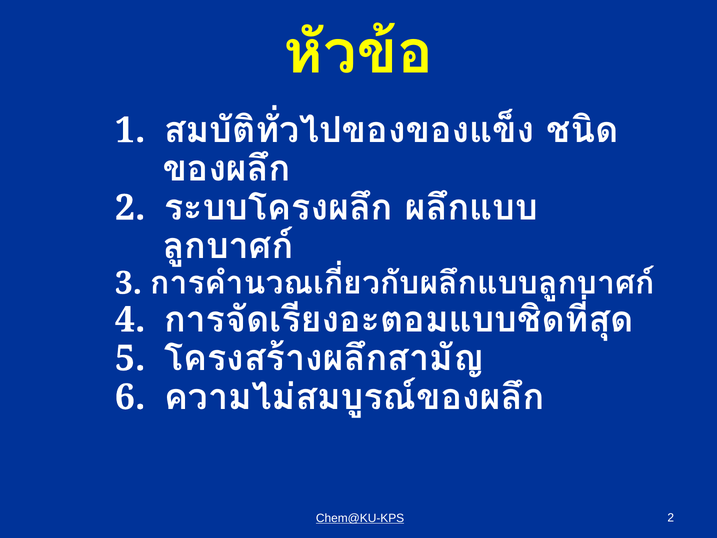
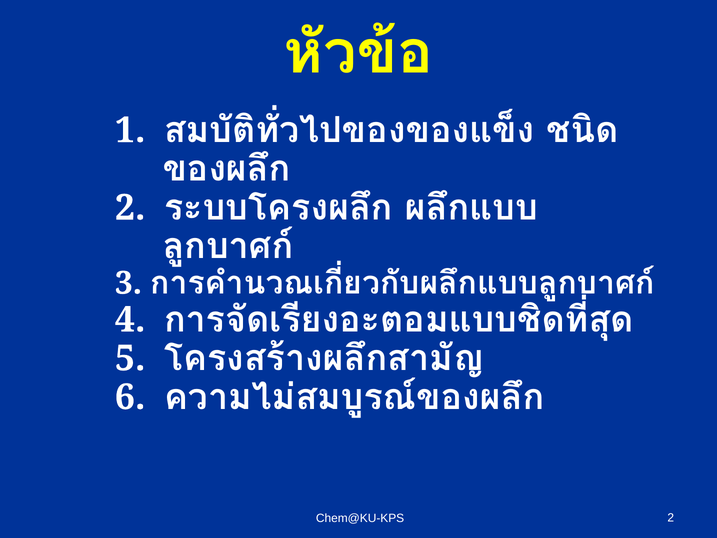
Chem@KU-KPS underline: present -> none
